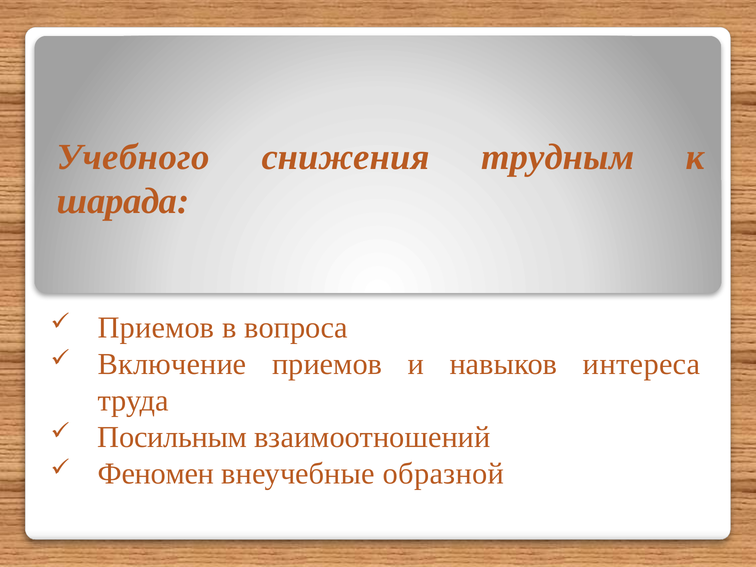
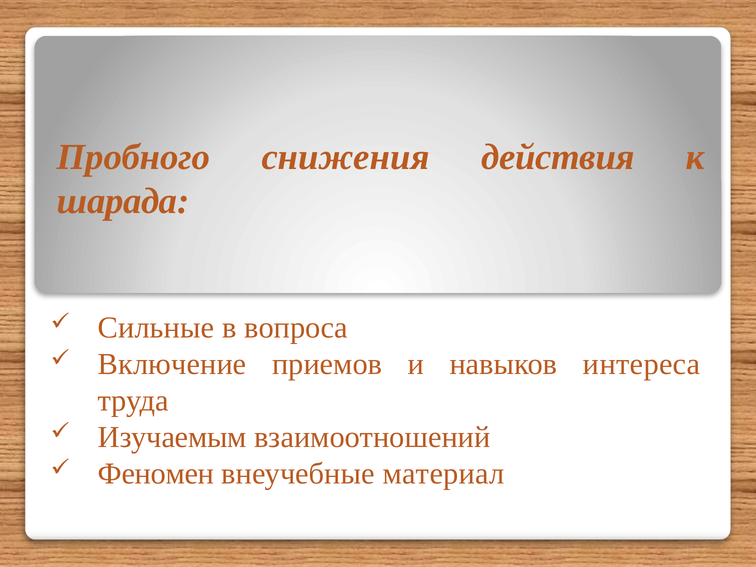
Учебного: Учебного -> Пробного
трудным: трудным -> действия
Приемов at (156, 328): Приемов -> Сильные
Посильным: Посильным -> Изучаемым
образной: образной -> материал
